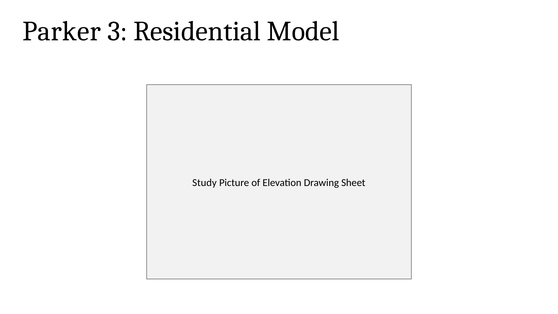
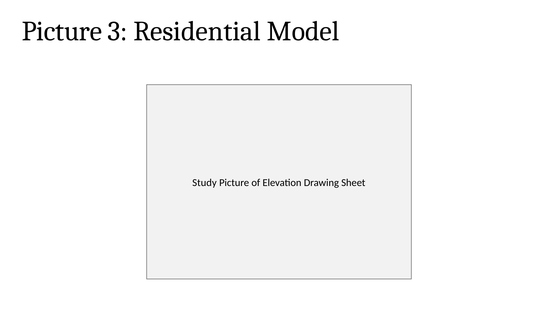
Parker at (62, 31): Parker -> Picture
